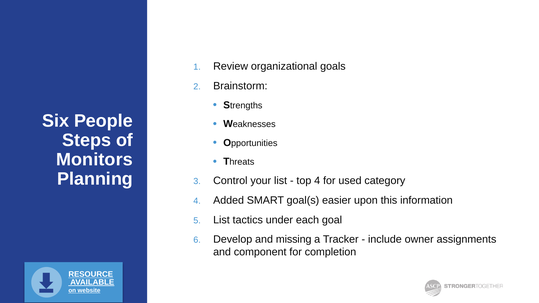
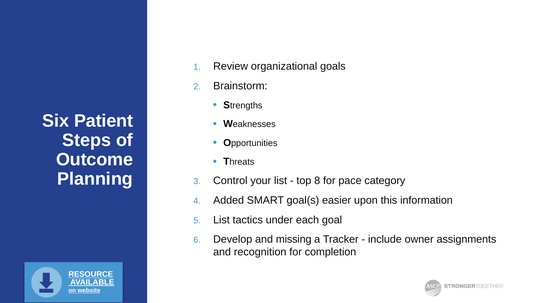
People: People -> Patient
Monitors: Monitors -> Outcome
top 4: 4 -> 8
used: used -> pace
component: component -> recognition
